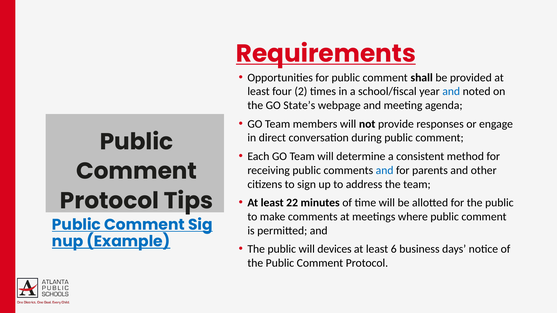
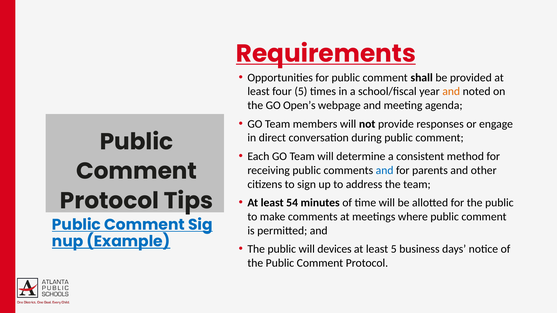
four 2: 2 -> 5
and at (451, 92) colour: blue -> orange
State’s: State’s -> Open’s
22: 22 -> 54
least 6: 6 -> 5
